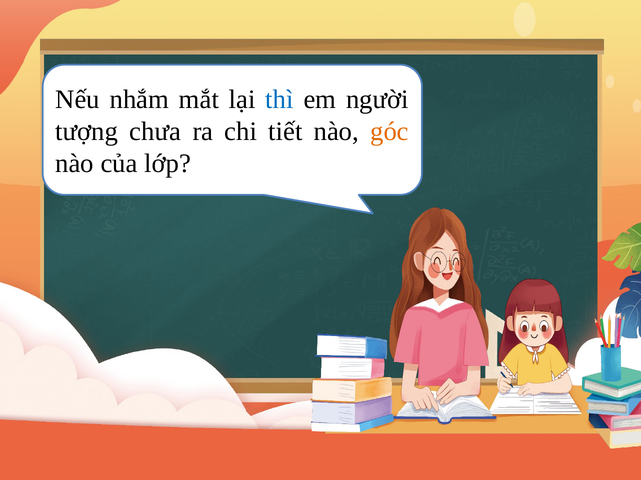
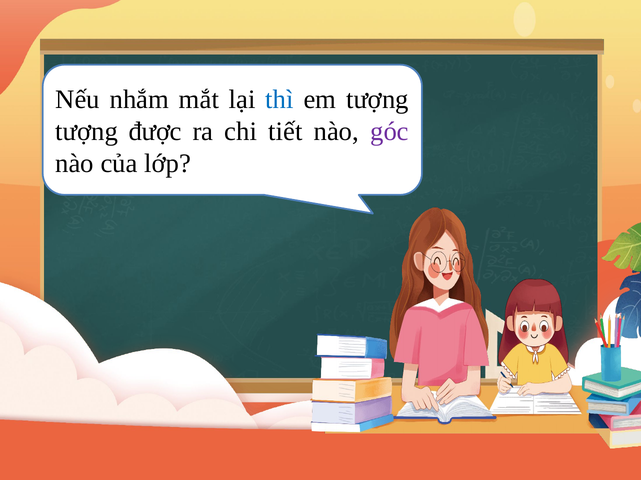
em người: người -> tượng
chưa: chưa -> được
góc colour: orange -> purple
